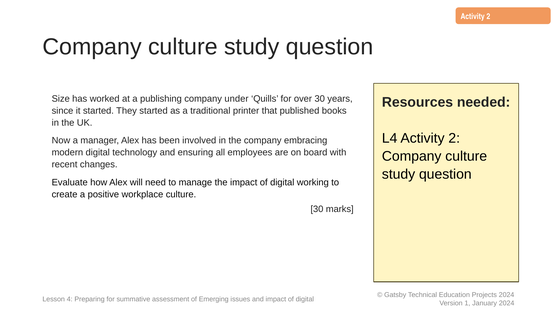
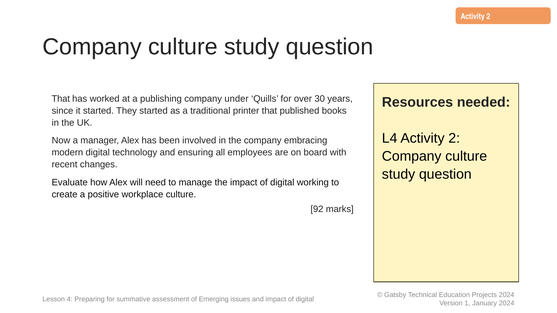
Size at (61, 99): Size -> That
30 at (317, 209): 30 -> 92
